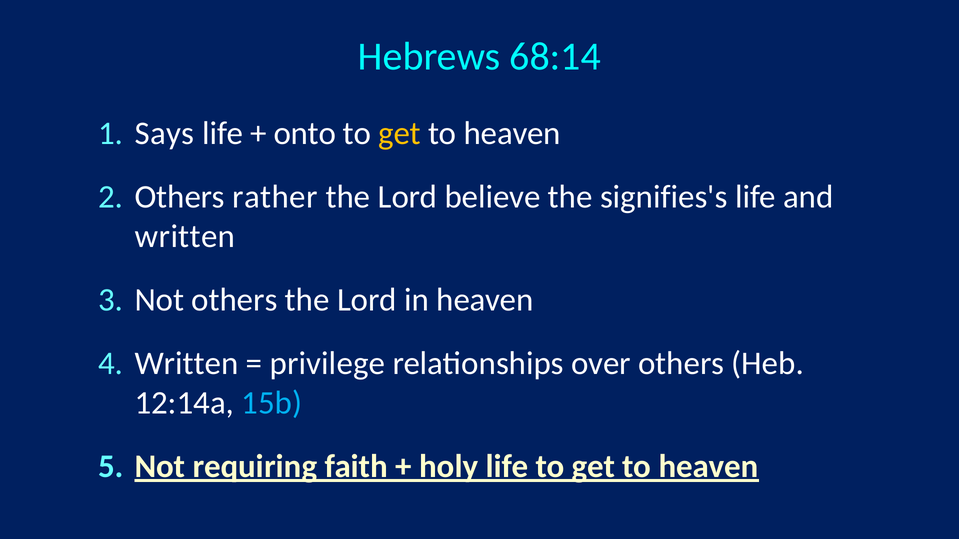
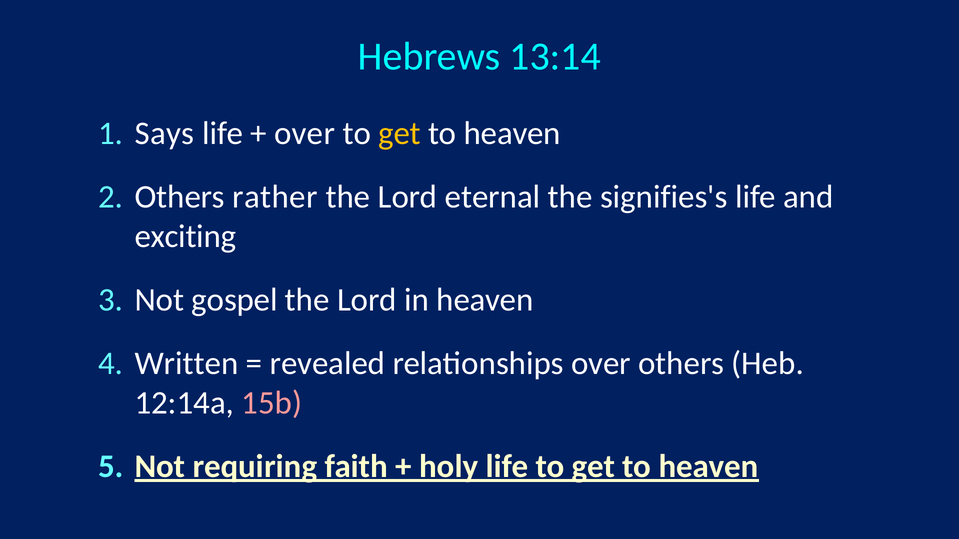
68:14: 68:14 -> 13:14
onto at (305, 134): onto -> over
believe: believe -> eternal
written at (185, 237): written -> exciting
Not others: others -> gospel
privilege: privilege -> revealed
15b colour: light blue -> pink
